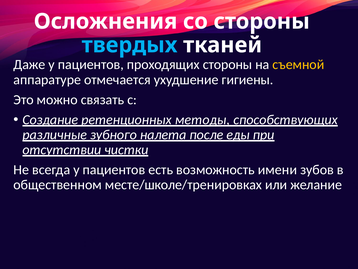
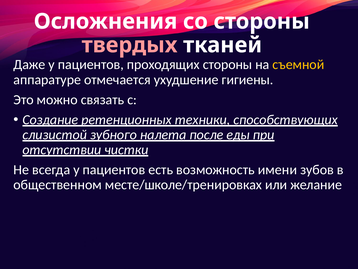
твердых colour: light blue -> pink
методы: методы -> техники
различные: различные -> слизистой
